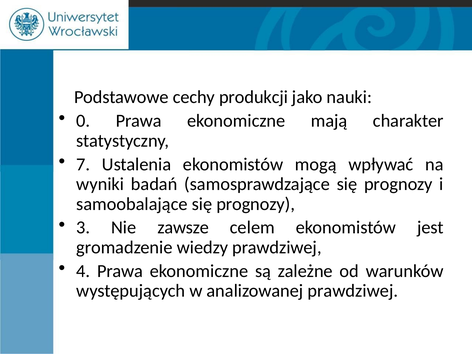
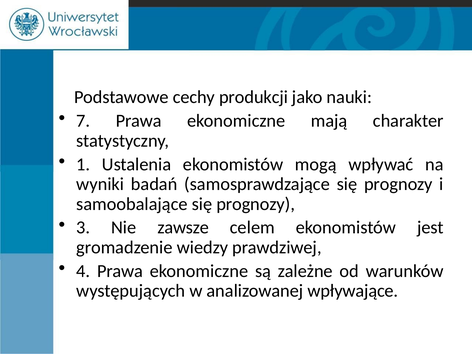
0: 0 -> 7
7: 7 -> 1
analizowanej prawdziwej: prawdziwej -> wpływające
